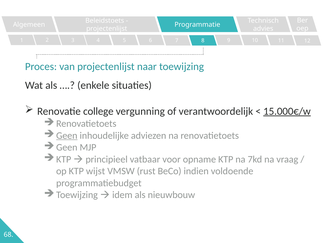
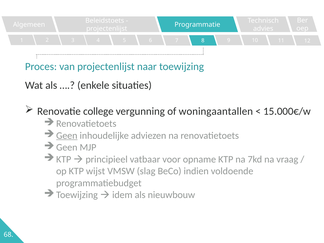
verantwoordelijk: verantwoordelijk -> woningaantallen
15.000€/w underline: present -> none
rust: rust -> slag
